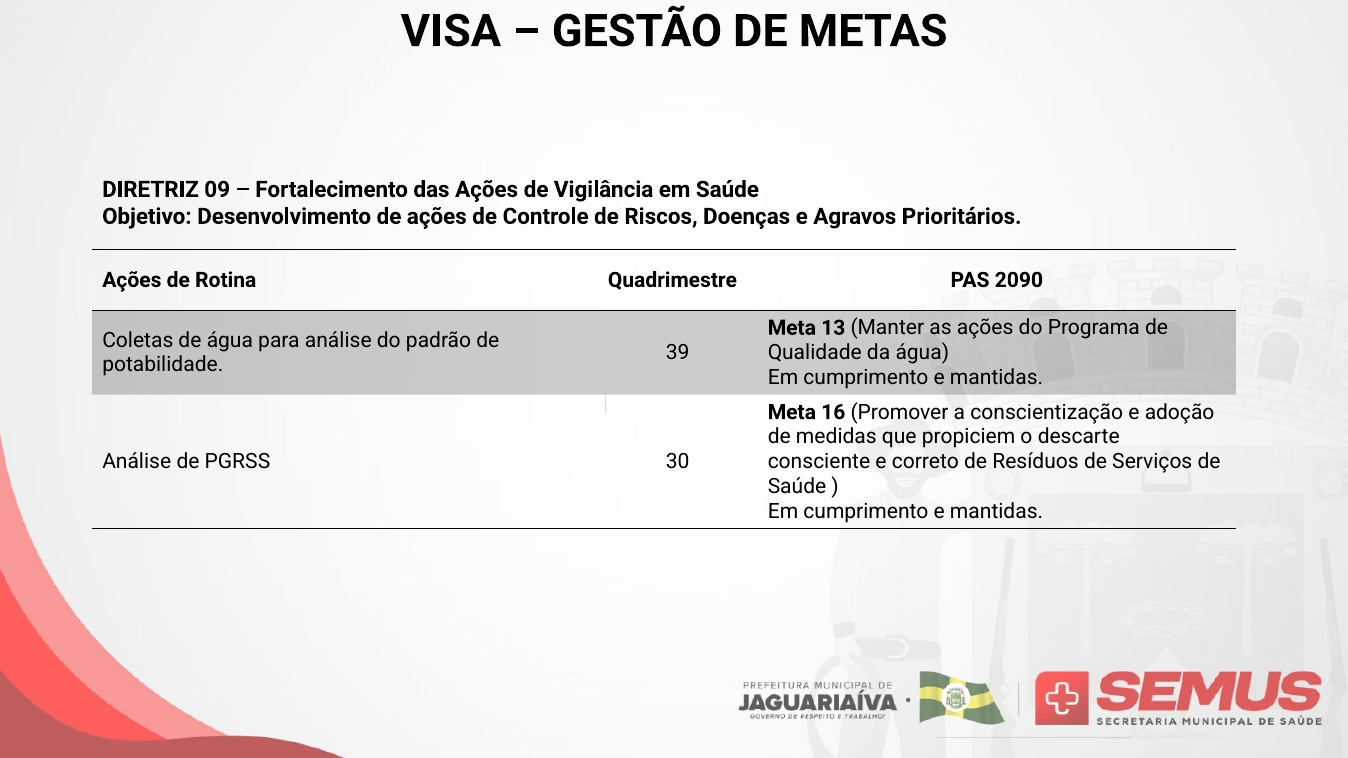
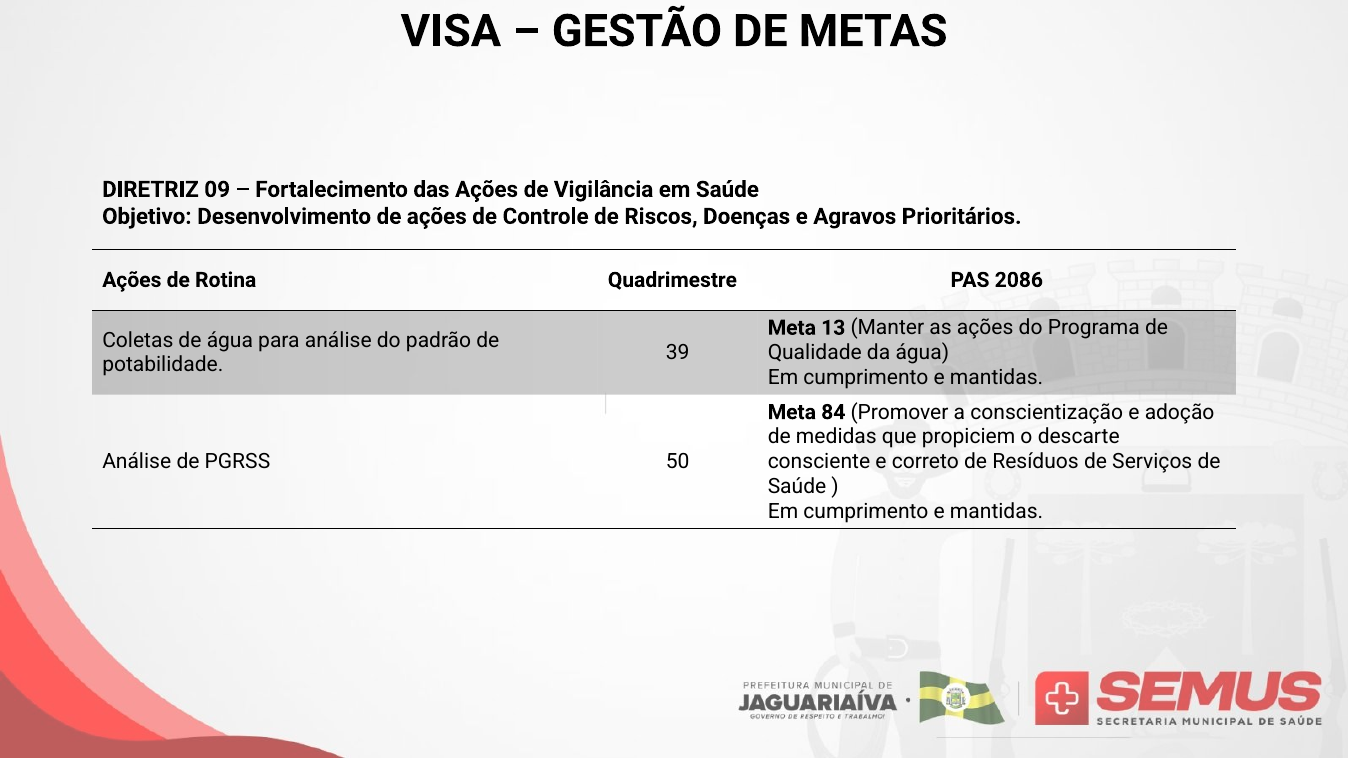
2090: 2090 -> 2086
16: 16 -> 84
30: 30 -> 50
